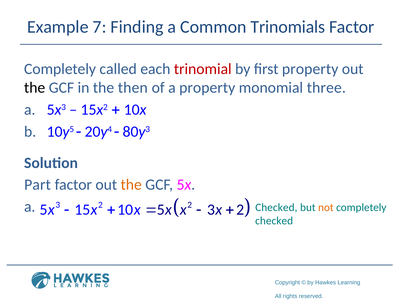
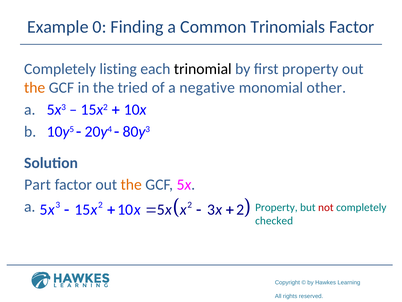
7: 7 -> 0
called: called -> listing
trinomial colour: red -> black
the at (35, 88) colour: black -> orange
then: then -> tried
a property: property -> negative
three: three -> other
Checked at (276, 207): Checked -> Property
not colour: orange -> red
